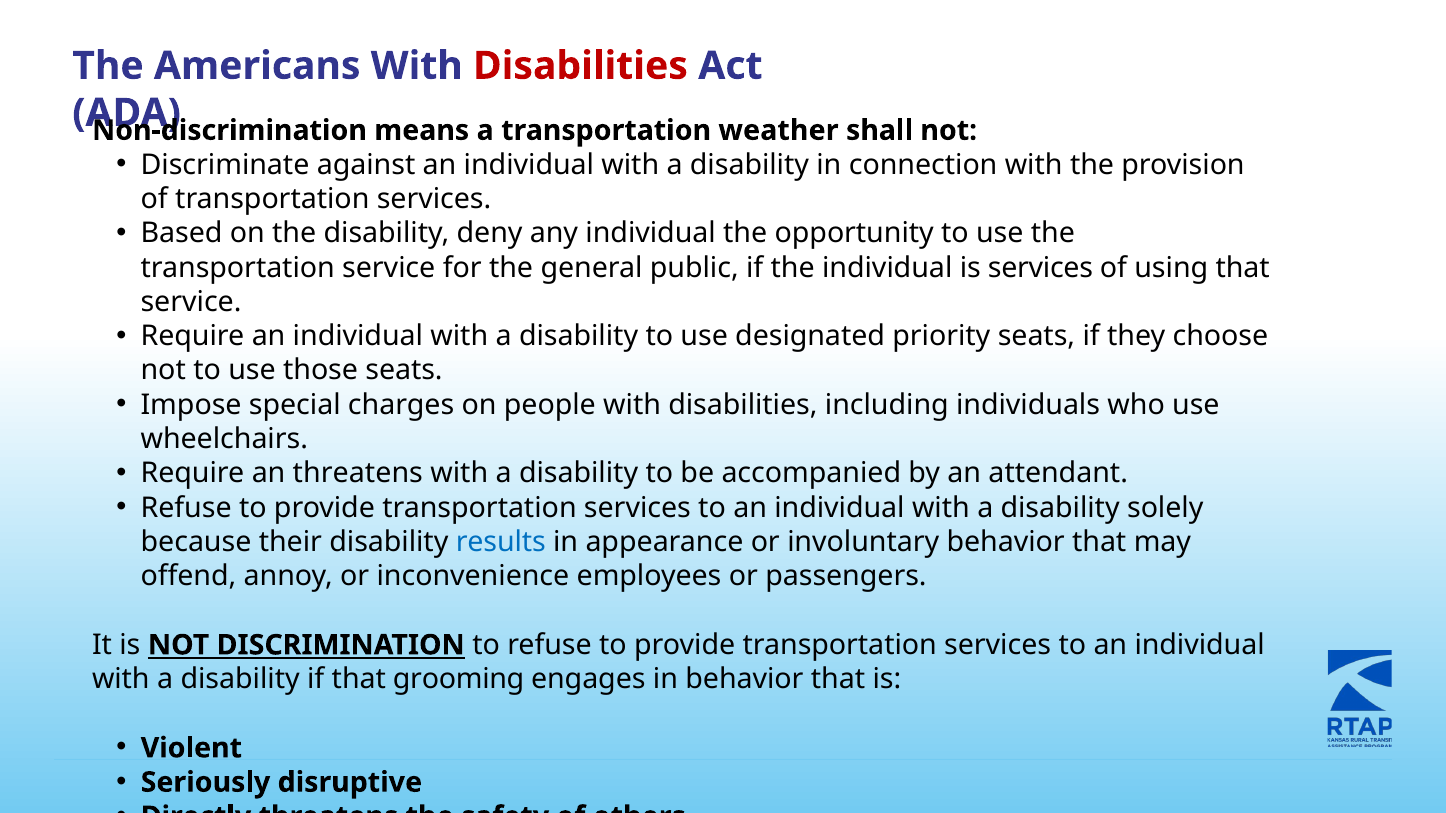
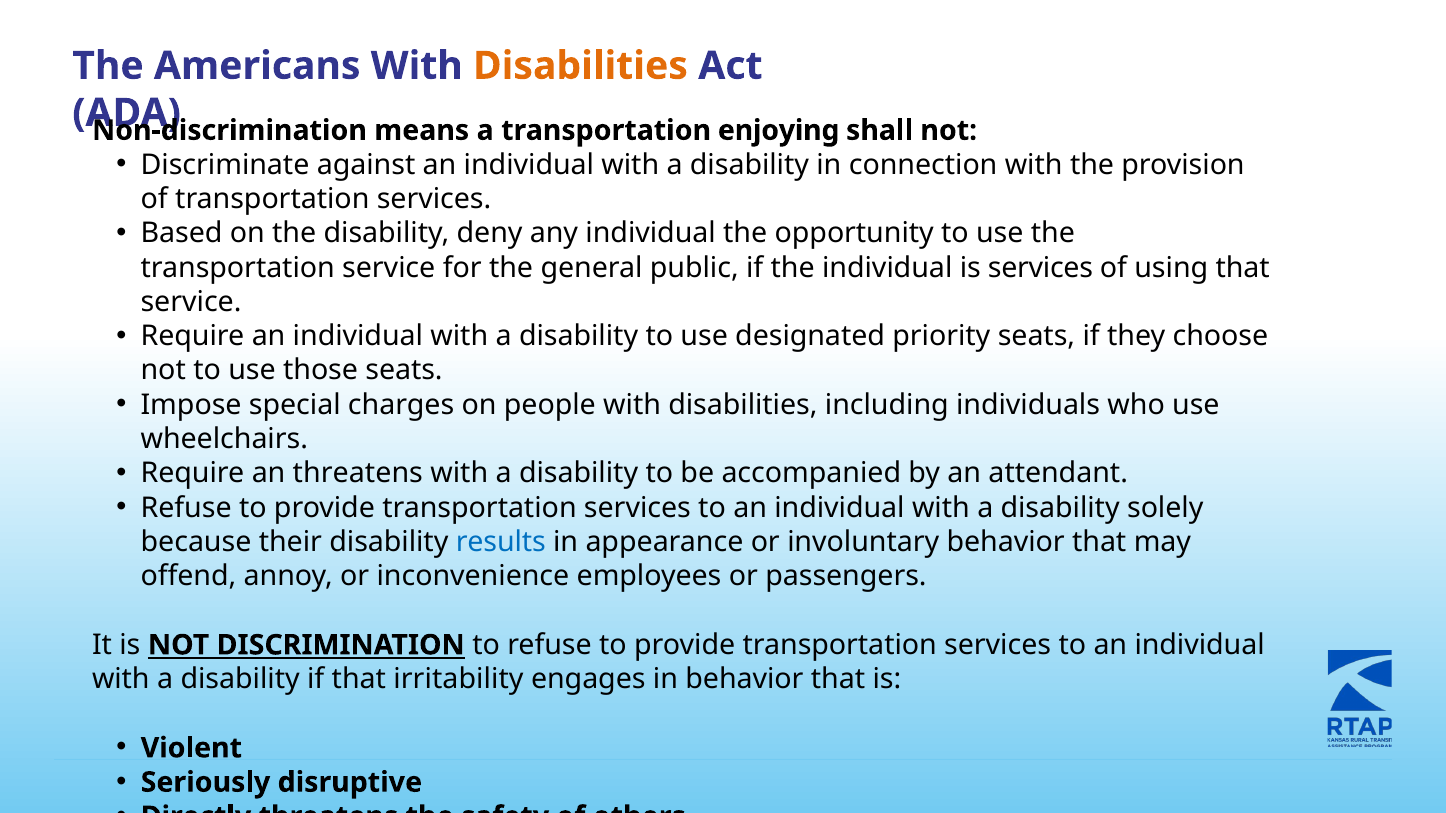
Disabilities at (580, 66) colour: red -> orange
weather: weather -> enjoying
grooming: grooming -> irritability
